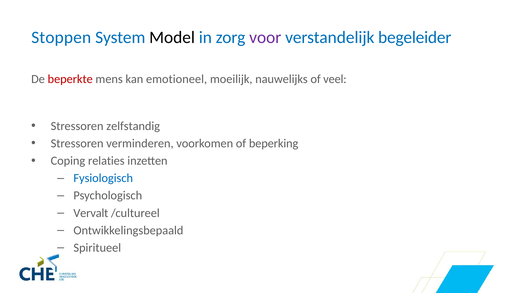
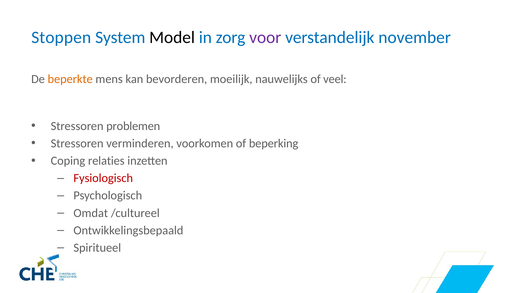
begeleider: begeleider -> november
beperkte colour: red -> orange
emotioneel: emotioneel -> bevorderen
zelfstandig: zelfstandig -> problemen
Fysiologisch colour: blue -> red
Vervalt: Vervalt -> Omdat
